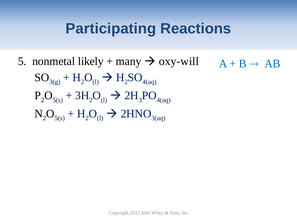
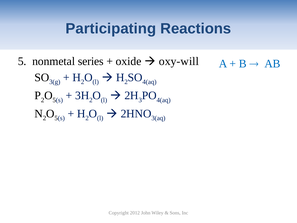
likely: likely -> series
many: many -> oxide
